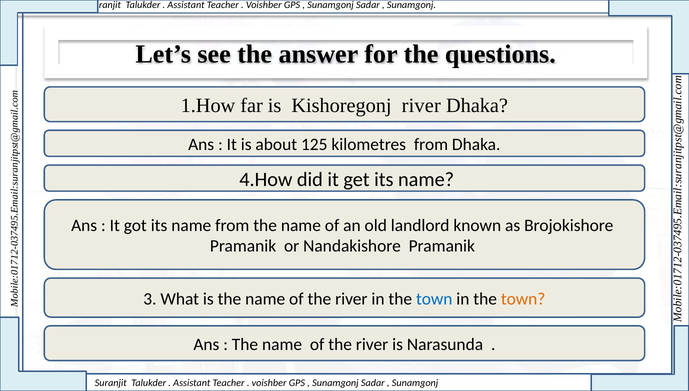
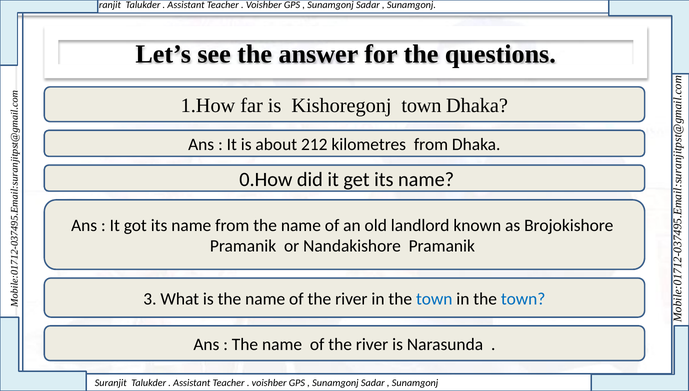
Kishoregonj river: river -> town
125: 125 -> 212
4.How: 4.How -> 0.How
town at (523, 299) colour: orange -> blue
